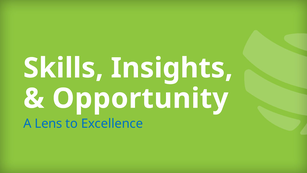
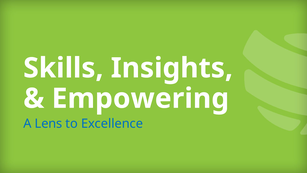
Opportunity: Opportunity -> Empowering
